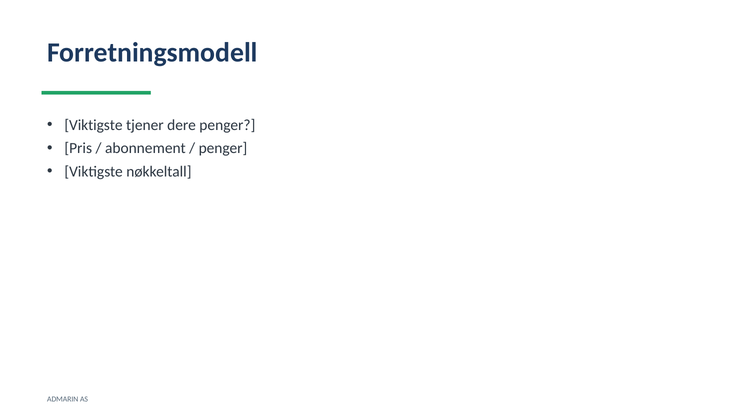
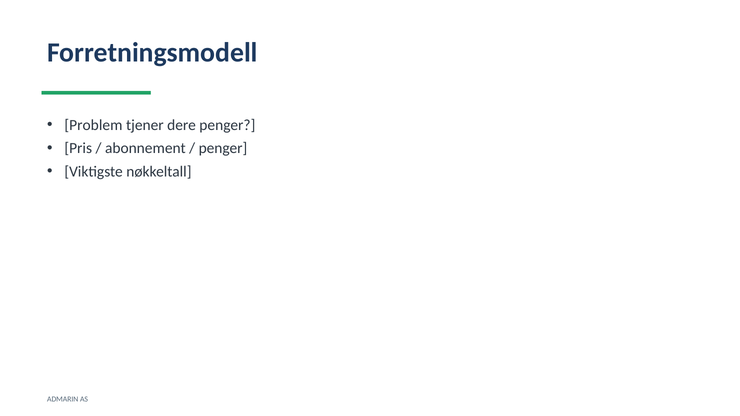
Viktigste at (93, 125): Viktigste -> Problem
